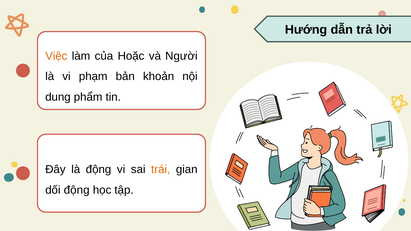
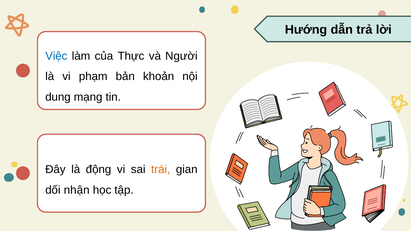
Việc colour: orange -> blue
Hoặc: Hoặc -> Thực
phẩm: phẩm -> mạng
dối động: động -> nhận
